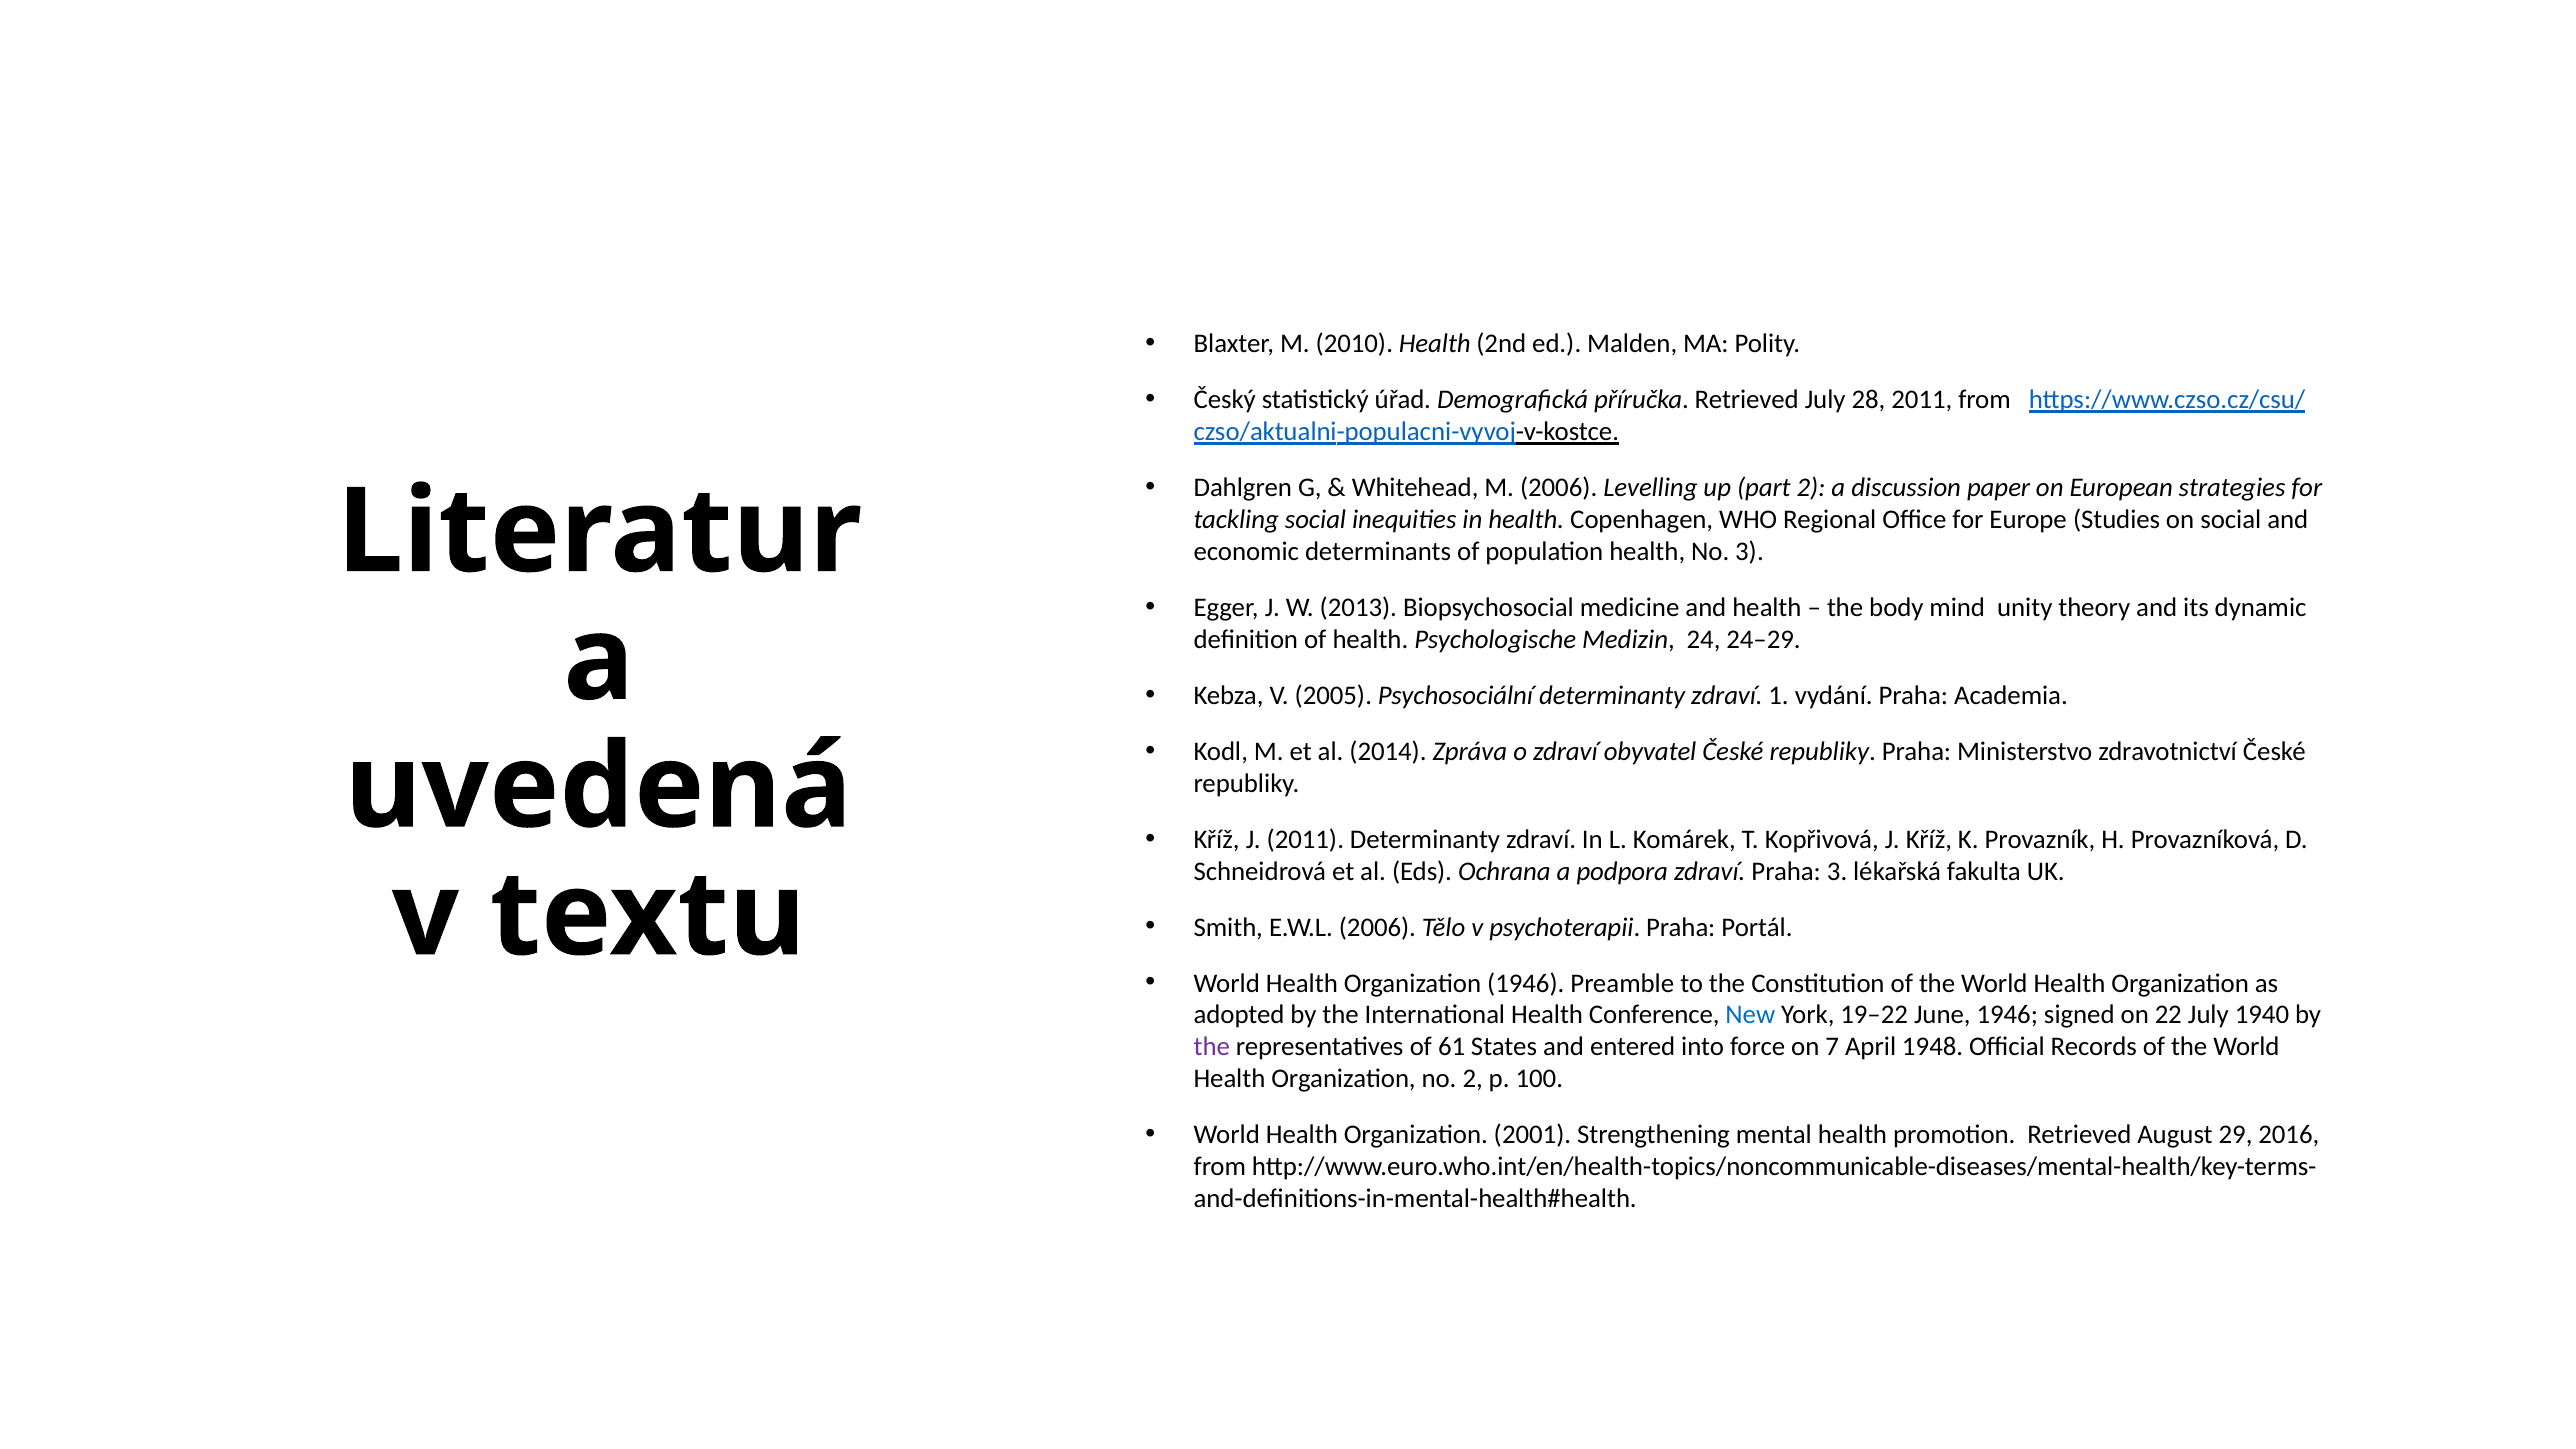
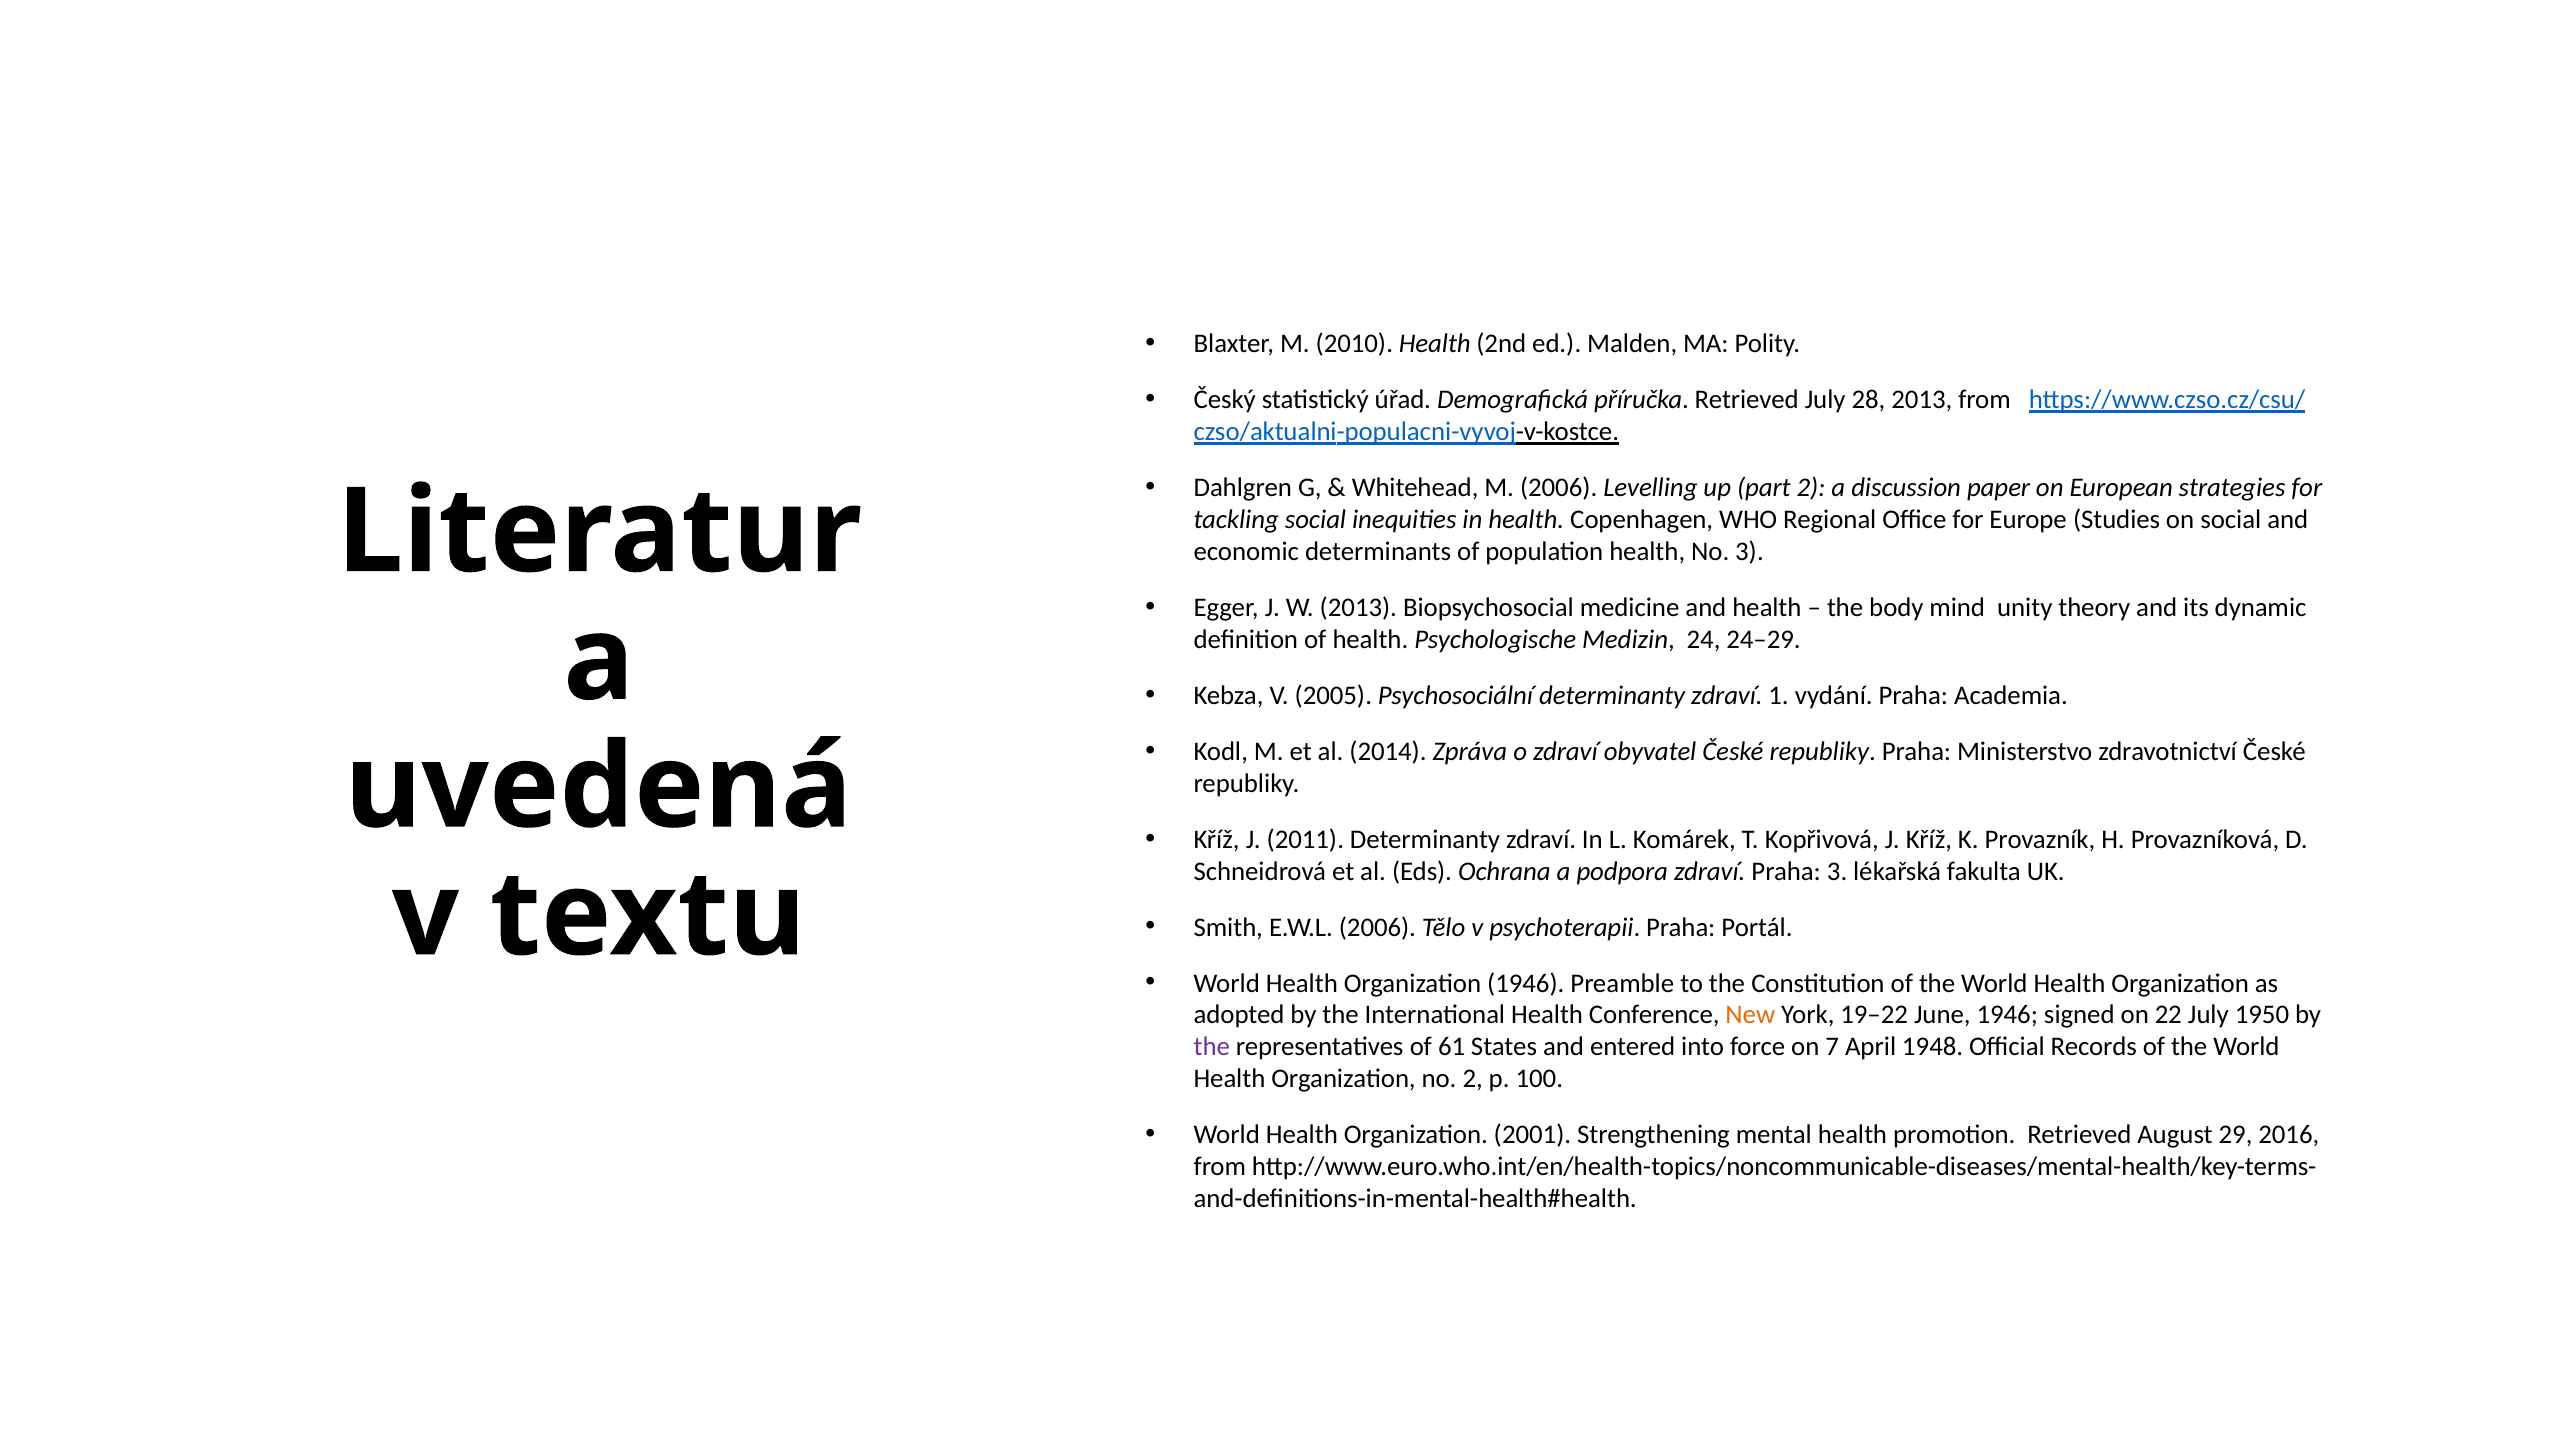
28 2011: 2011 -> 2013
New colour: blue -> orange
1940: 1940 -> 1950
